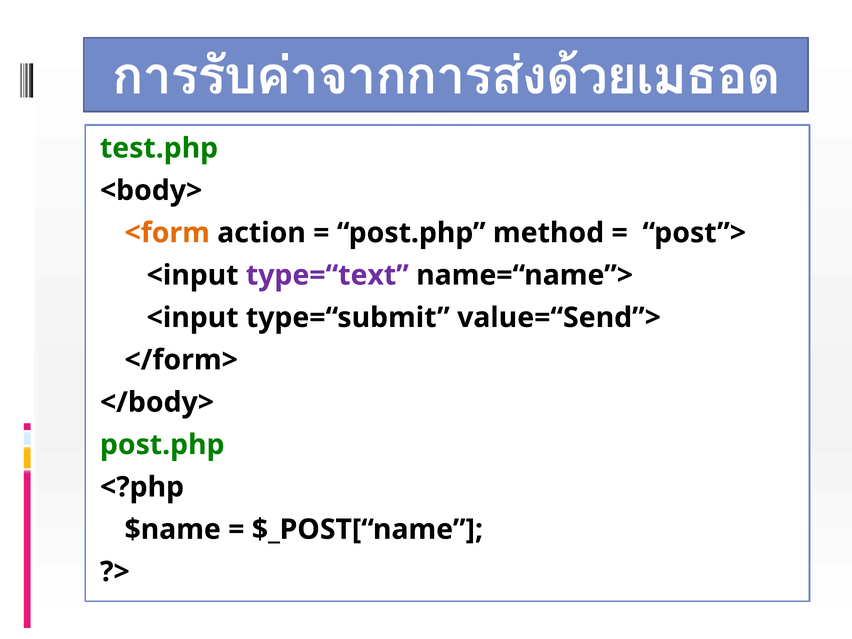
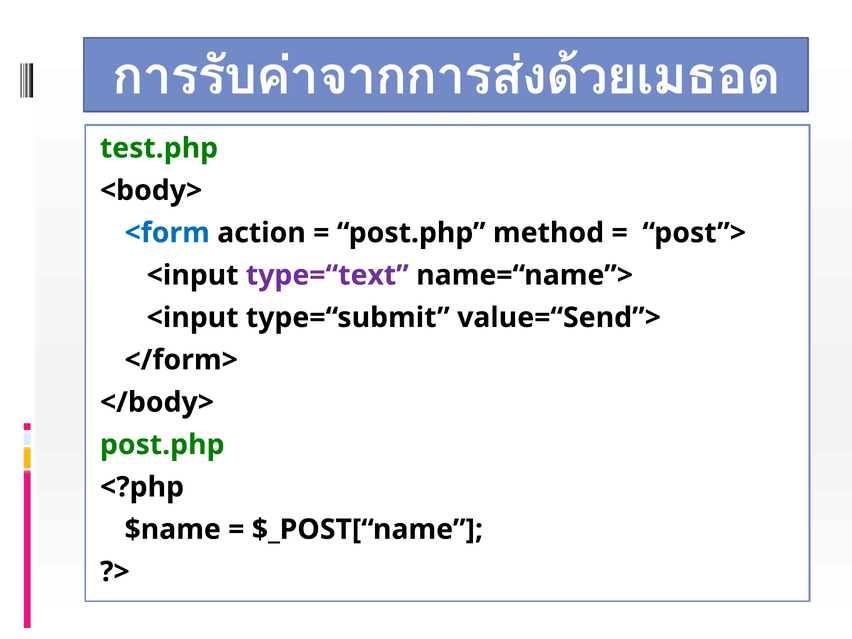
<form colour: orange -> blue
